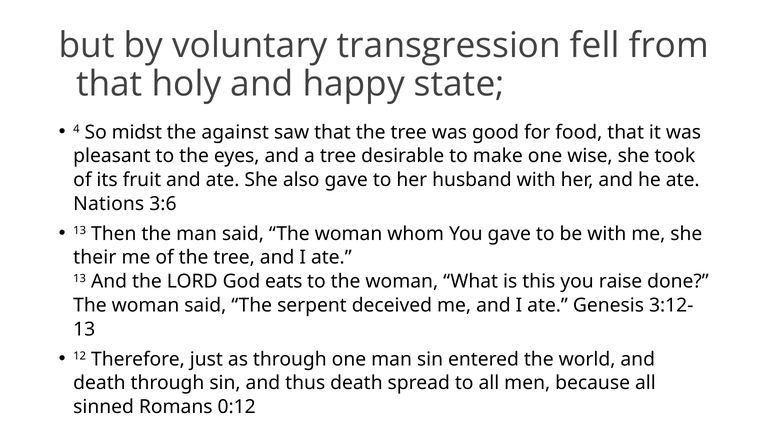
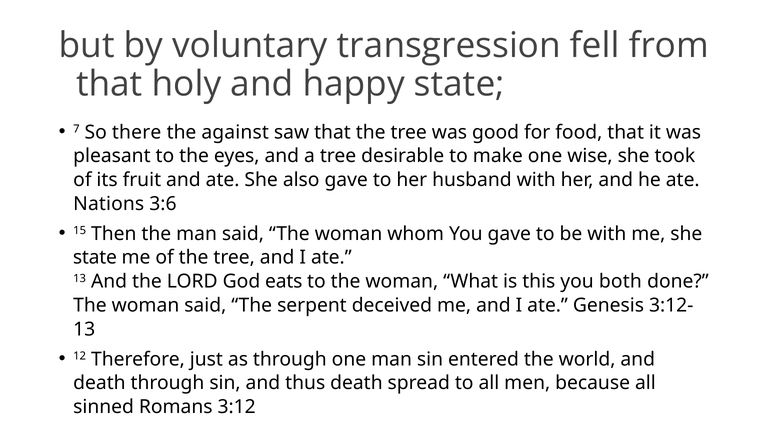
4: 4 -> 7
midst: midst -> there
13 at (80, 230): 13 -> 15
their at (95, 257): their -> state
raise: raise -> both
0:12: 0:12 -> 3:12
